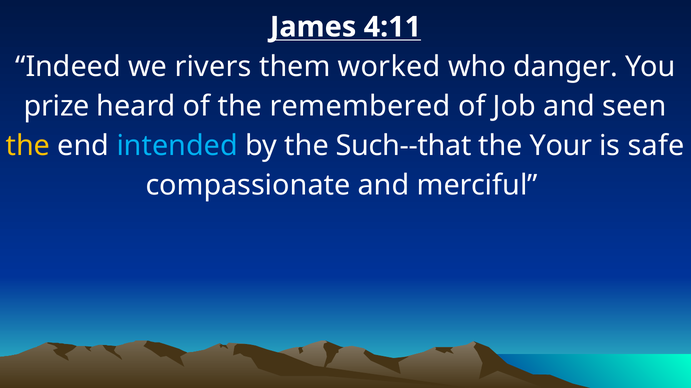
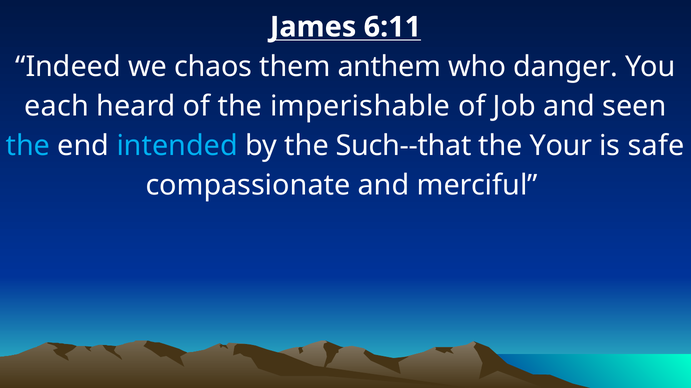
4:11: 4:11 -> 6:11
rivers: rivers -> chaos
worked: worked -> anthem
prize: prize -> each
remembered: remembered -> imperishable
the at (28, 146) colour: yellow -> light blue
